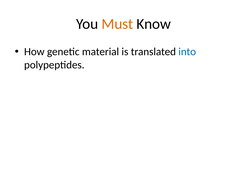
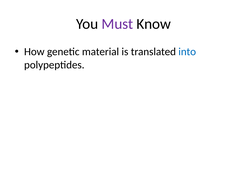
Must colour: orange -> purple
